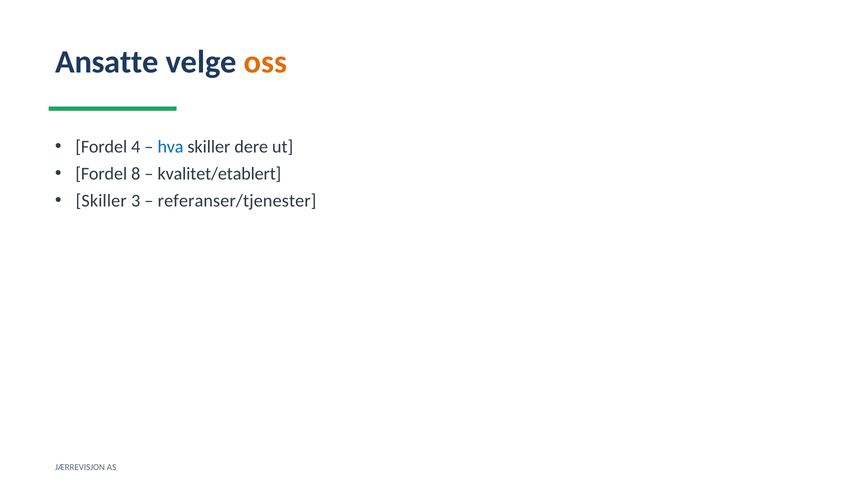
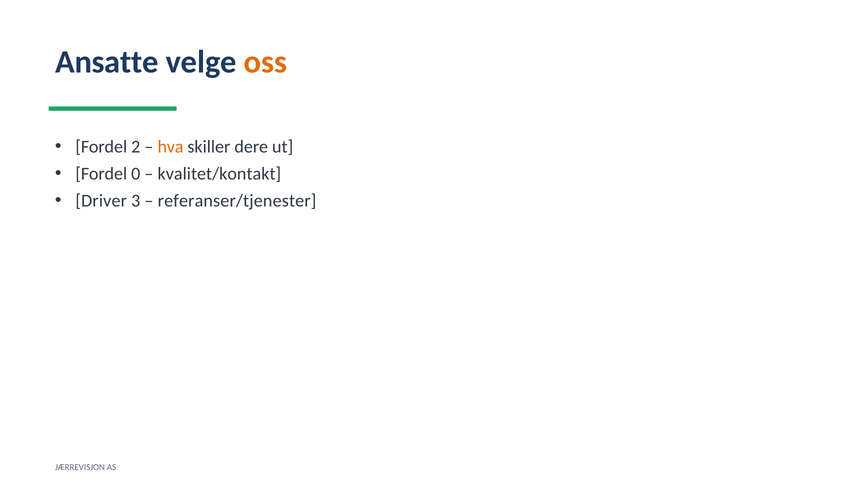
4: 4 -> 2
hva colour: blue -> orange
8: 8 -> 0
kvalitet/etablert: kvalitet/etablert -> kvalitet/kontakt
Skiller at (101, 201): Skiller -> Driver
